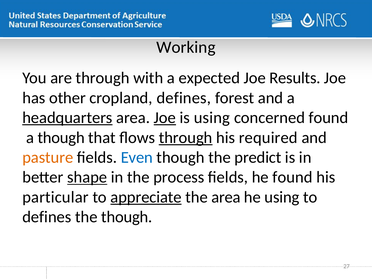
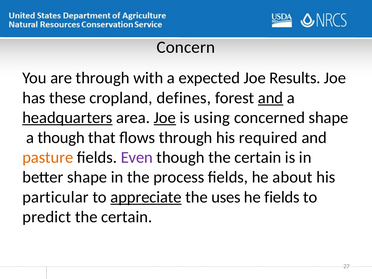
Working: Working -> Concern
other: other -> these
and at (271, 98) underline: none -> present
concerned found: found -> shape
through at (186, 138) underline: present -> none
Even colour: blue -> purple
though the predict: predict -> certain
shape at (87, 177) underline: present -> none
he found: found -> about
the area: area -> uses
he using: using -> fields
defines at (47, 217): defines -> predict
though at (127, 217): though -> certain
